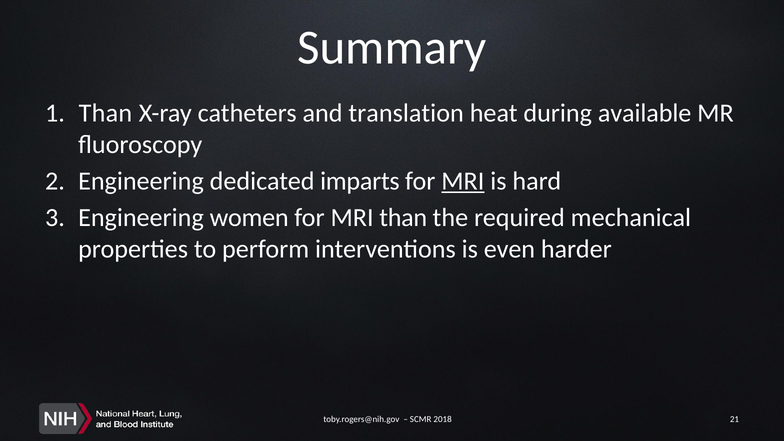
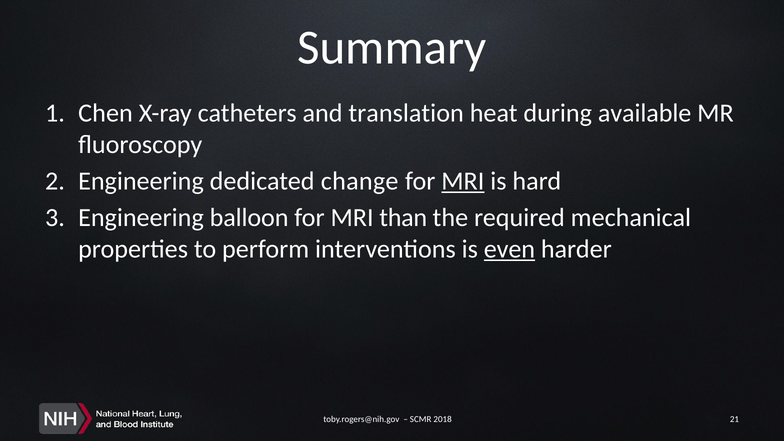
Than at (105, 113): Than -> Chen
imparts: imparts -> change
women: women -> balloon
even underline: none -> present
